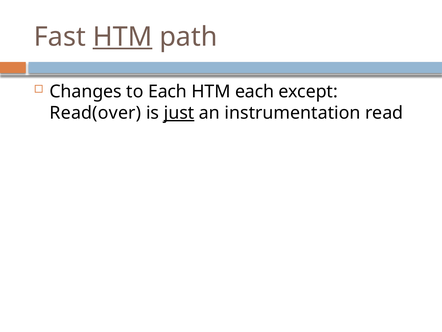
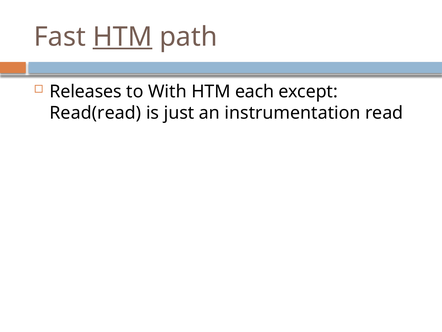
Changes: Changes -> Releases
to Each: Each -> With
Read(over: Read(over -> Read(read
just underline: present -> none
